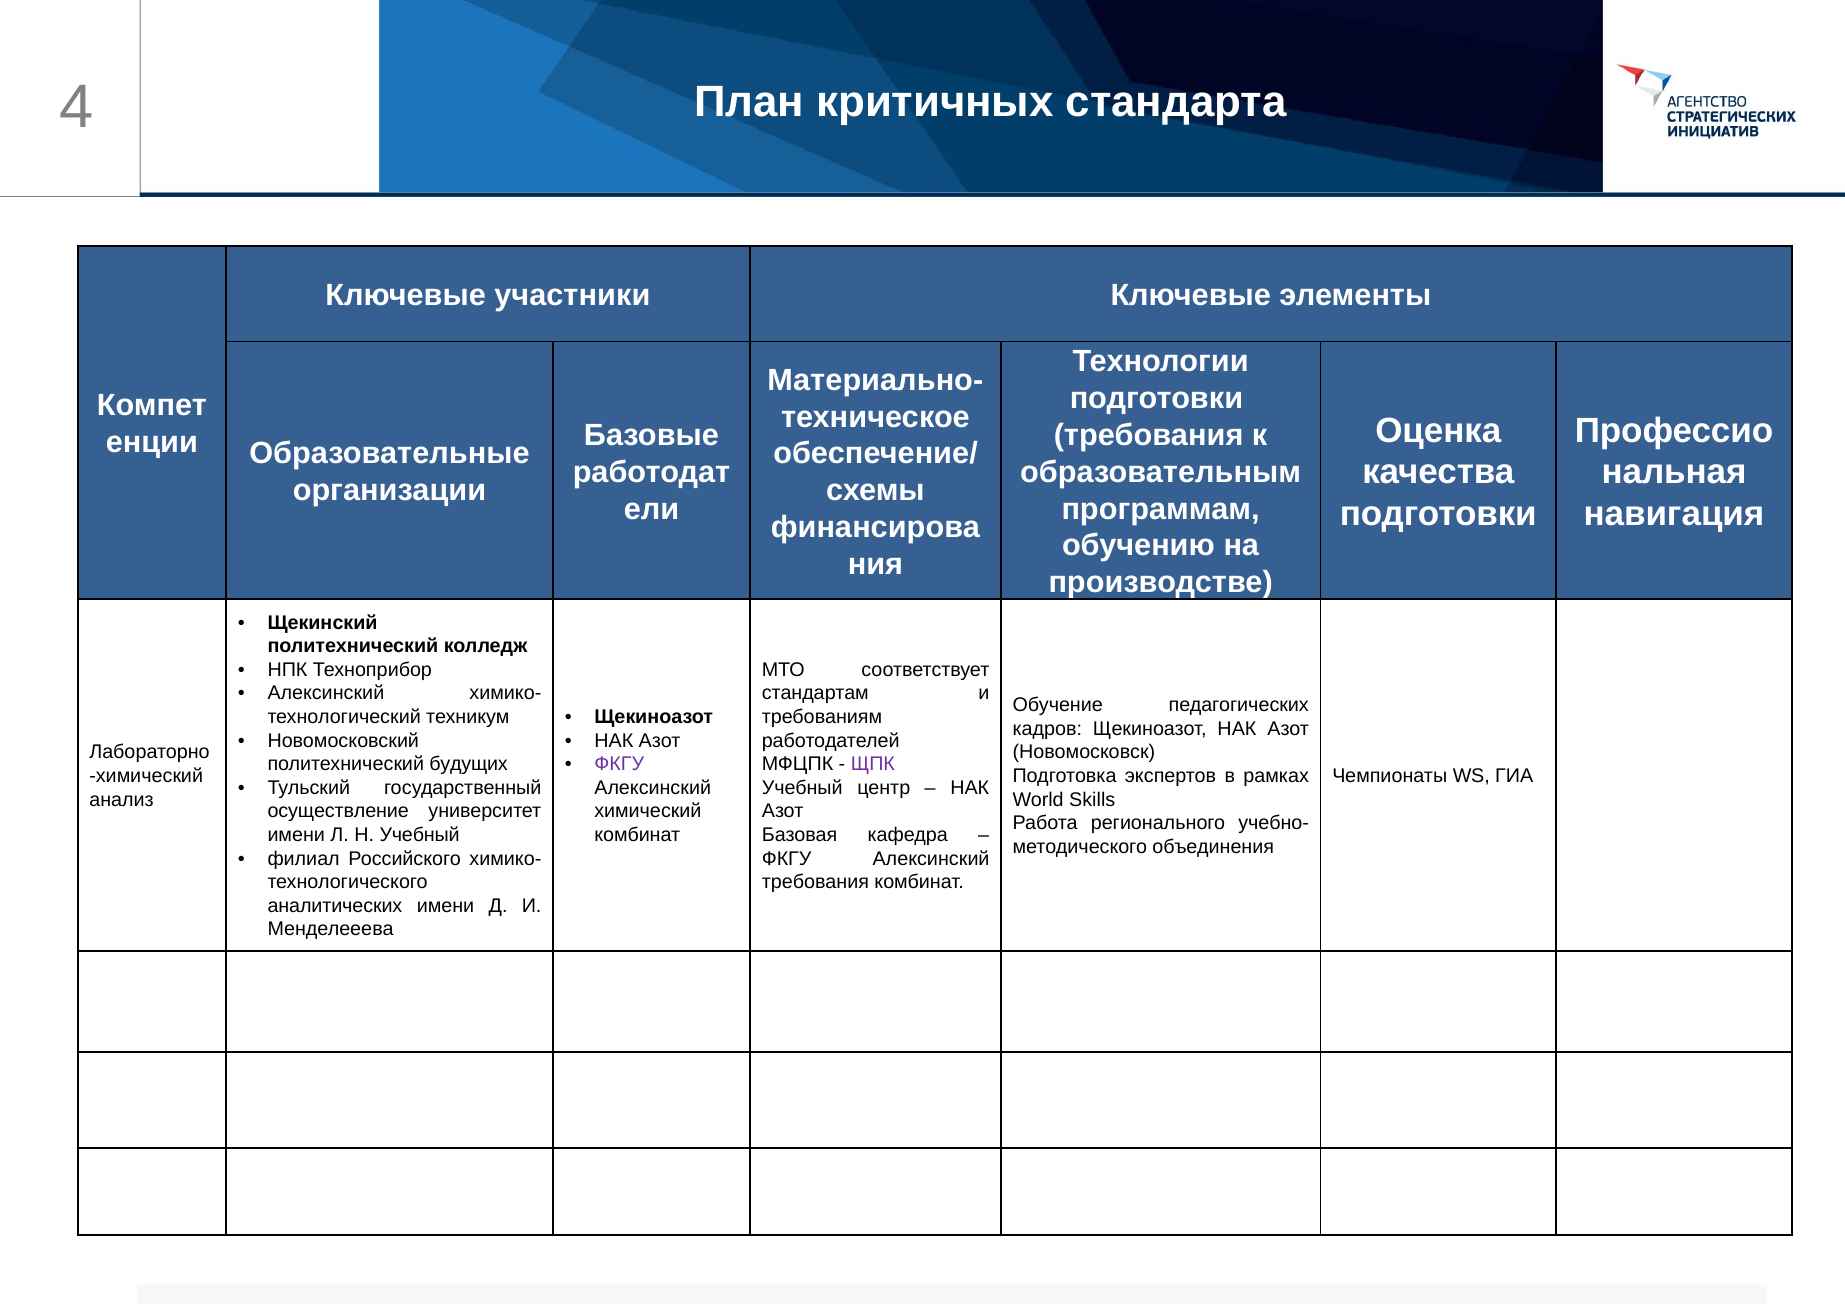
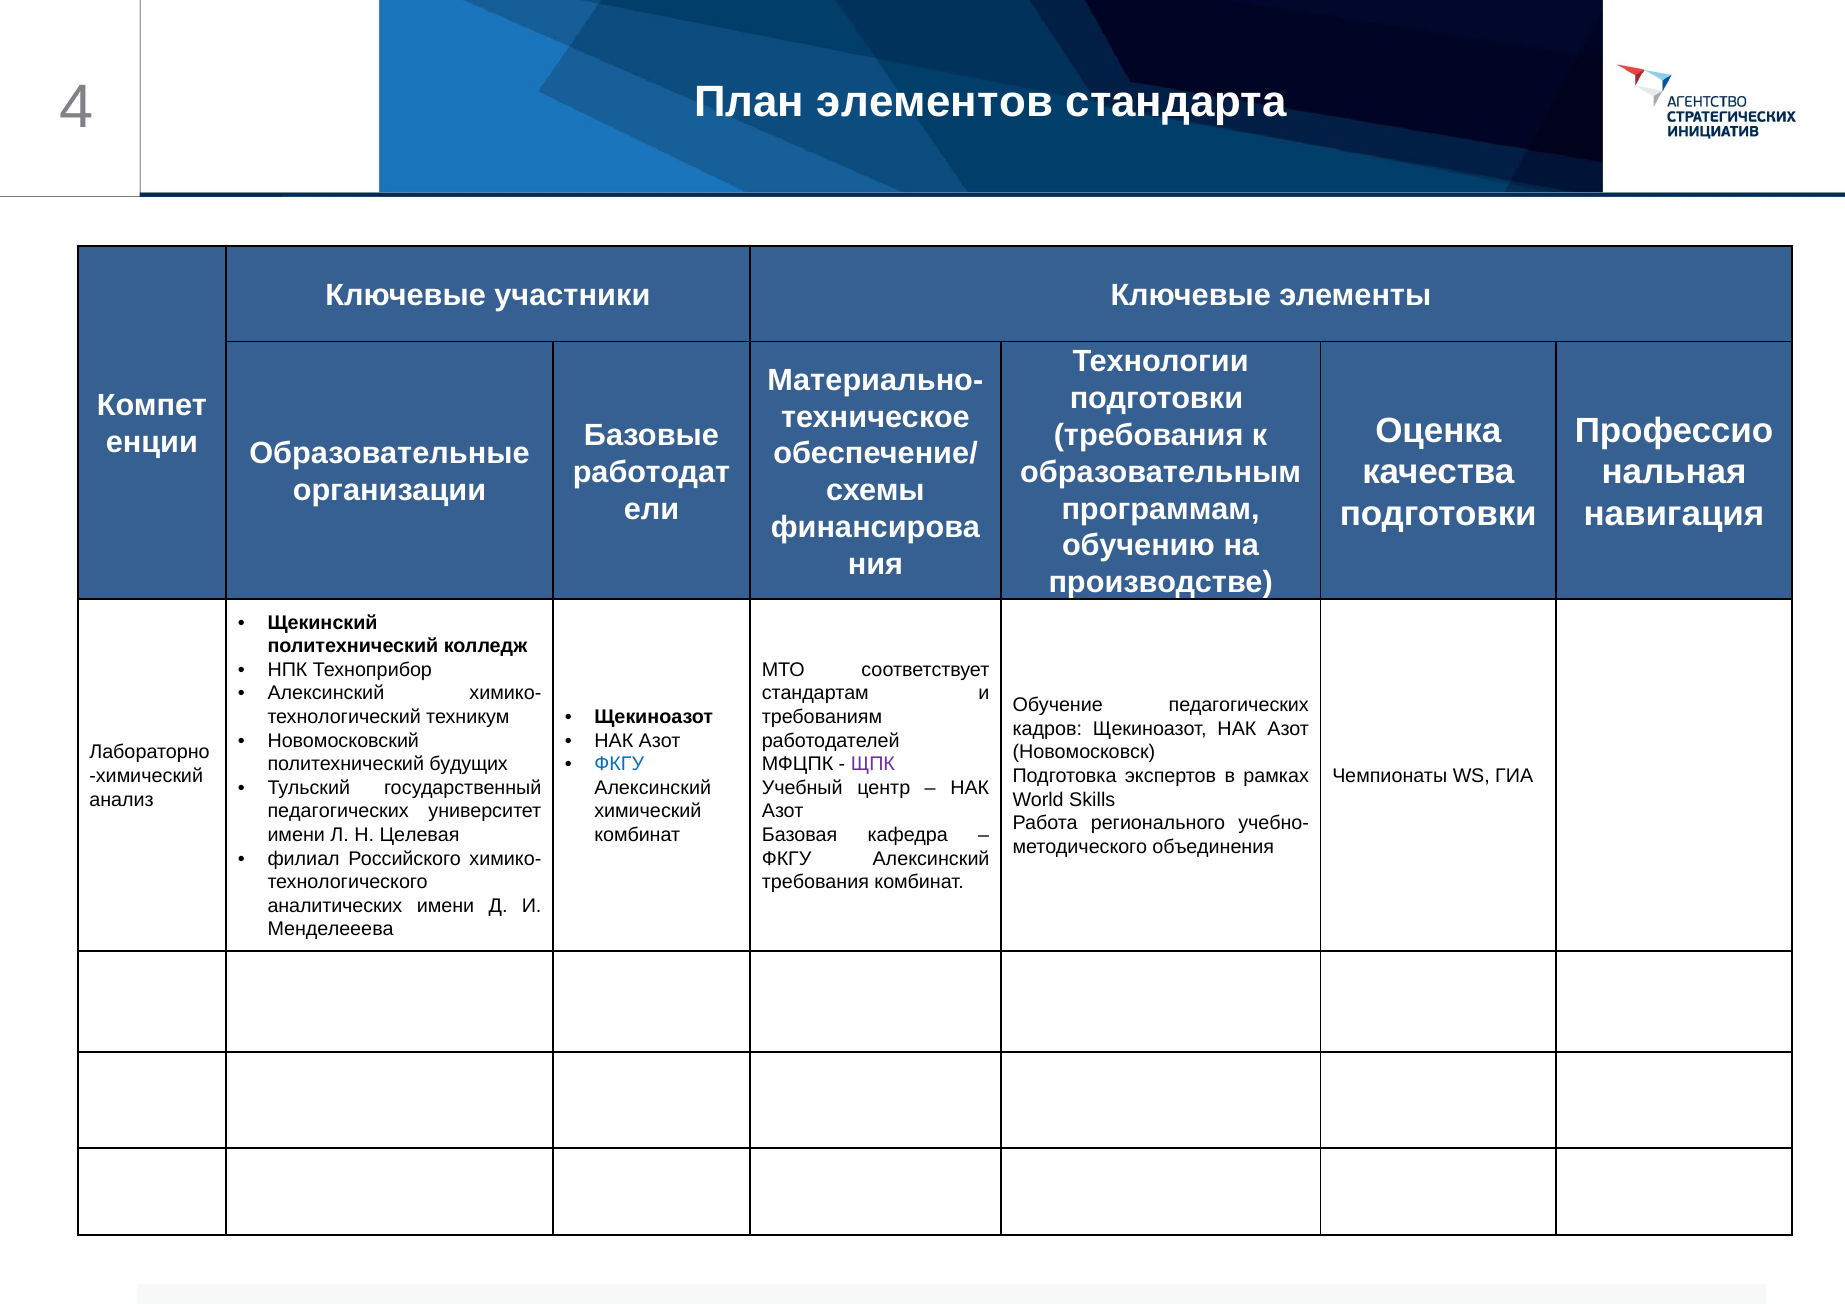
критичных: критичных -> элементов
ФКГУ at (619, 765) colour: purple -> blue
осуществление at (338, 812): осуществление -> педагогических
Н Учебный: Учебный -> Целевая
